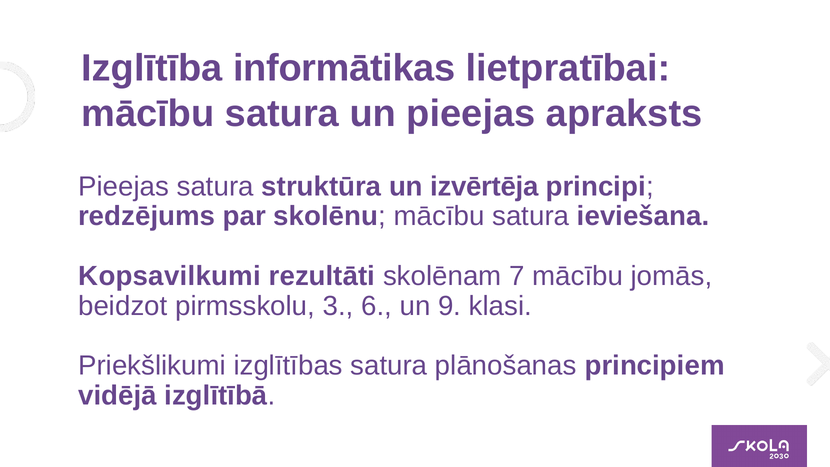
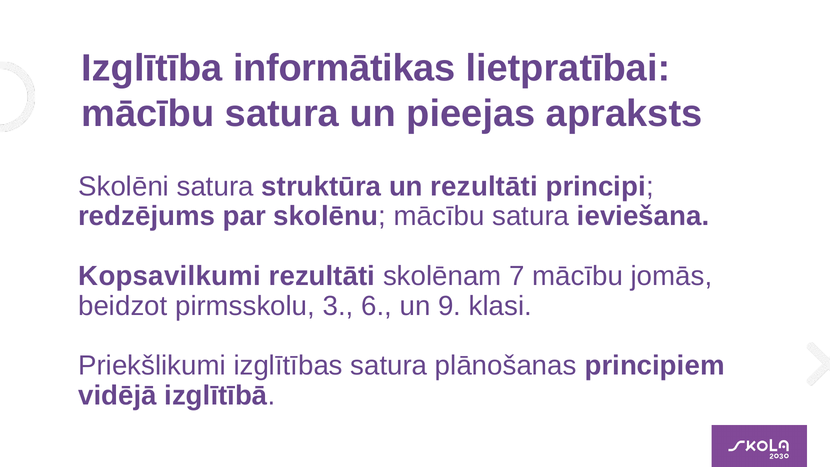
Pieejas at (124, 186): Pieejas -> Skolēni
un izvērtēja: izvērtēja -> rezultāti
